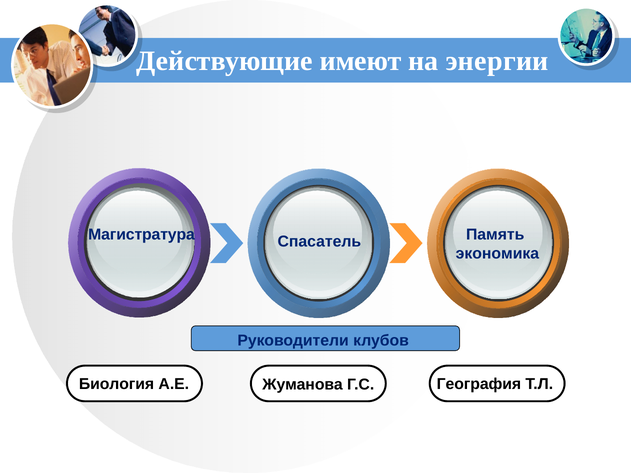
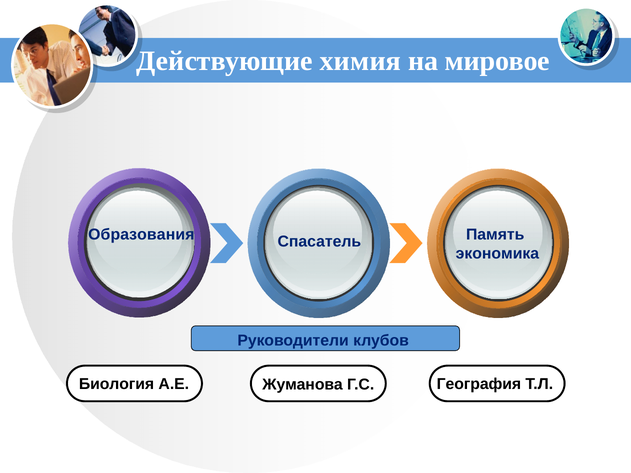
имеют: имеют -> химия
энергии: энергии -> мировое
Магистратура: Магистратура -> Образования
